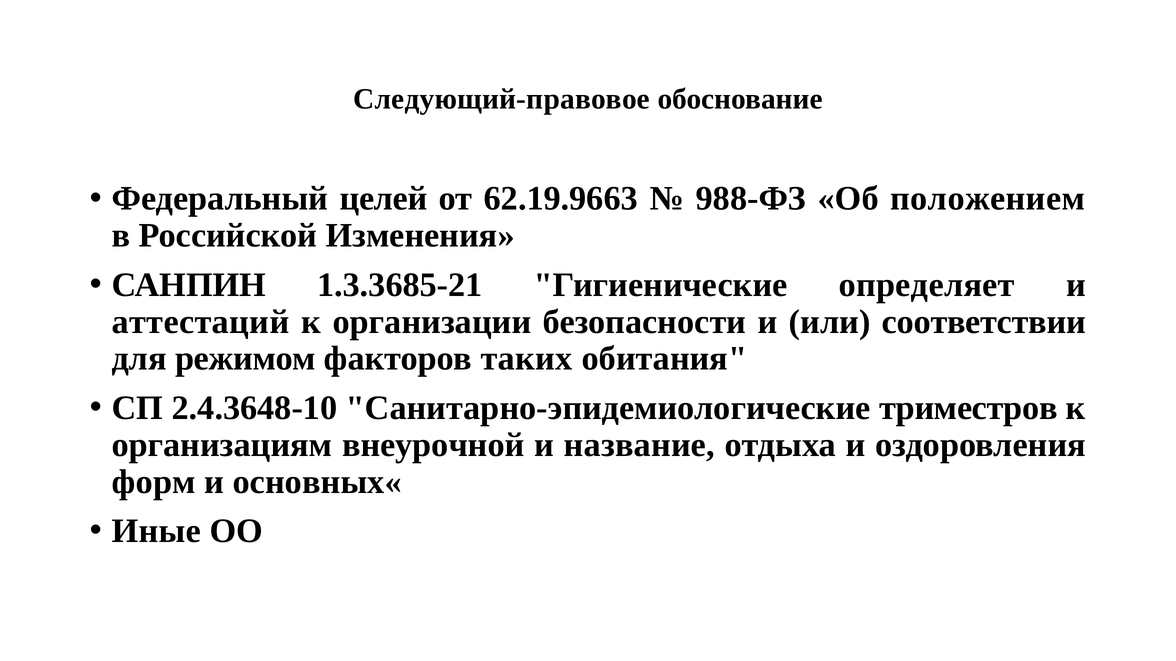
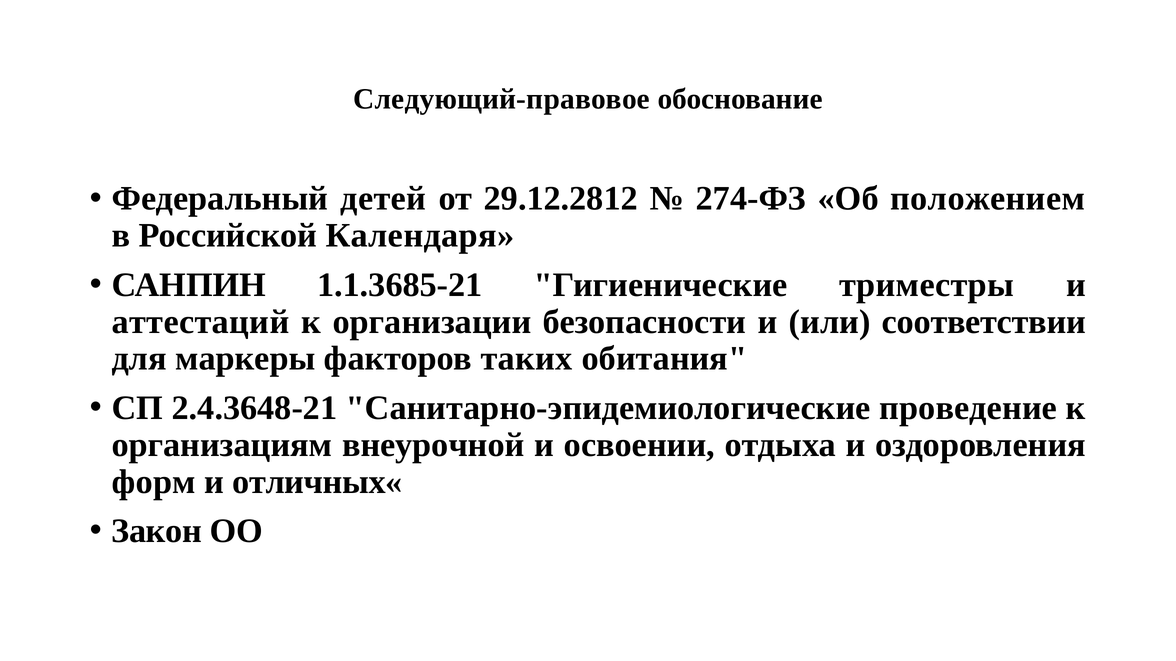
целей: целей -> детей
62.19.9663: 62.19.9663 -> 29.12.2812
988-ФЗ: 988-ФЗ -> 274-ФЗ
Изменения: Изменения -> Календаря
1.3.3685-21: 1.3.3685-21 -> 1.1.3685-21
определяет: определяет -> триместры
режимом: режимом -> маркеры
2.4.3648-10: 2.4.3648-10 -> 2.4.3648-21
триместров: триместров -> проведение
название: название -> освоении
основных«: основных« -> отличных«
Иные: Иные -> Закон
